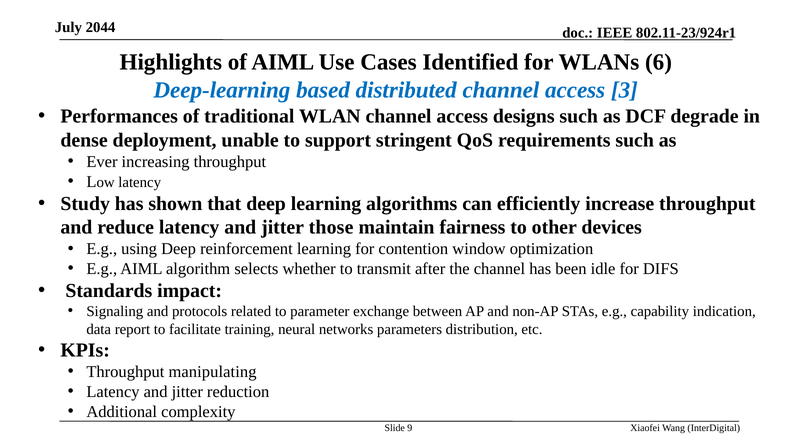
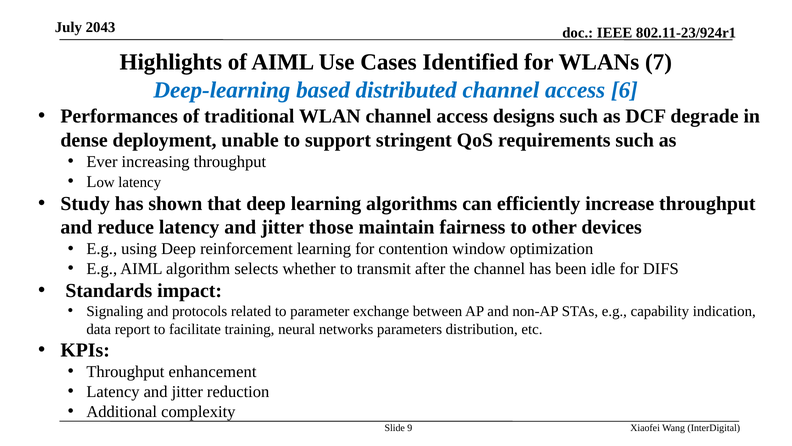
2044: 2044 -> 2043
6: 6 -> 7
3: 3 -> 6
manipulating: manipulating -> enhancement
